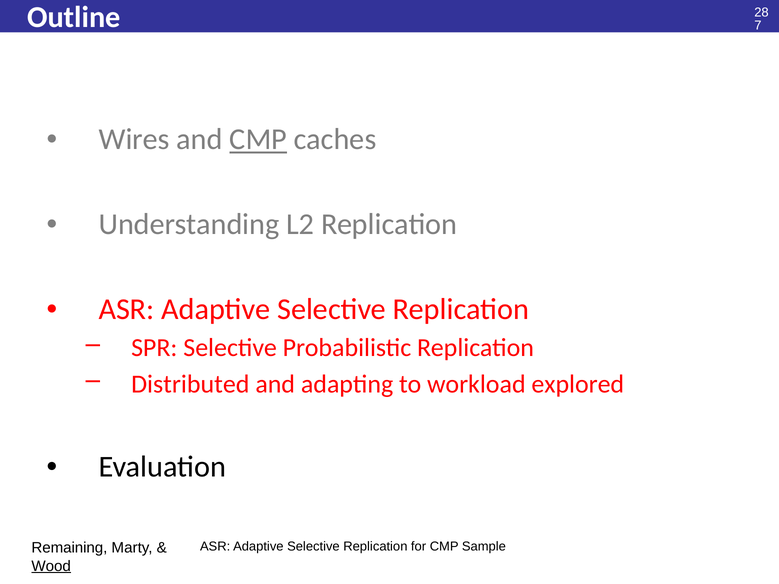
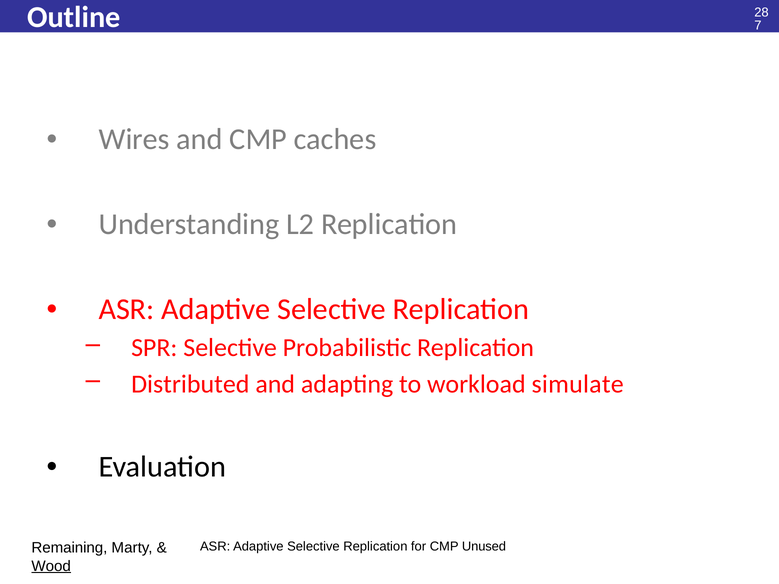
CMP at (258, 139) underline: present -> none
explored: explored -> simulate
Sample: Sample -> Unused
